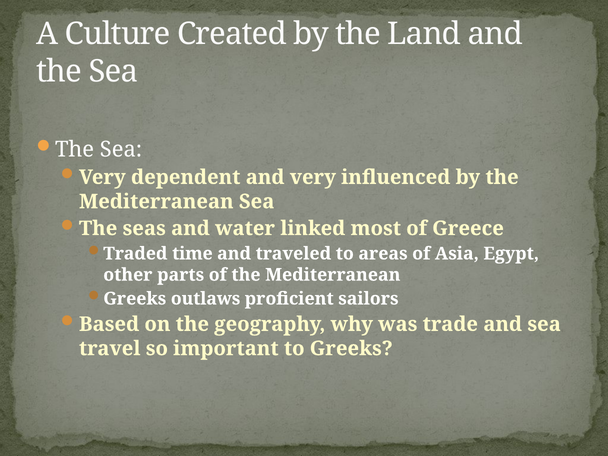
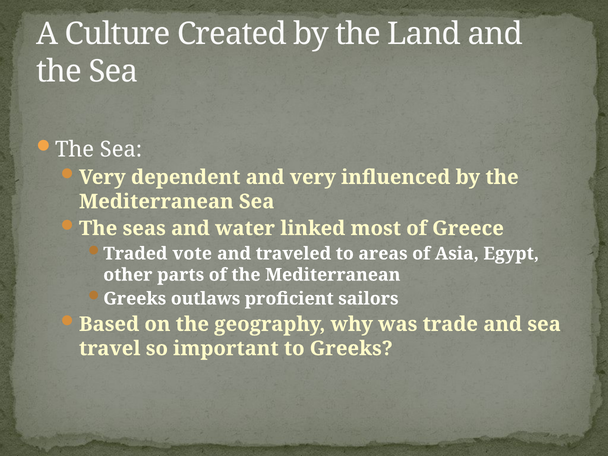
time: time -> vote
